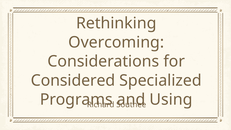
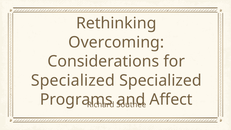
Considered at (73, 80): Considered -> Specialized
Using: Using -> Affect
